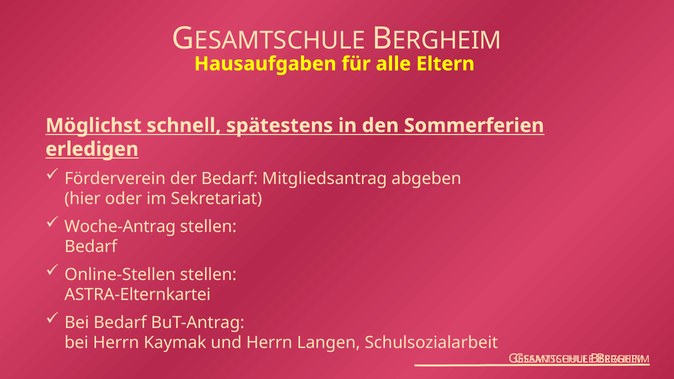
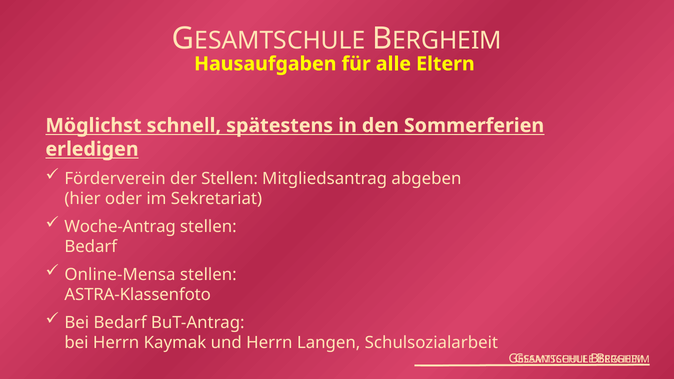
der Bedarf: Bedarf -> Stellen
Online-Stellen: Online-Stellen -> Online-Mensa
ASTRA-Elternkartei: ASTRA-Elternkartei -> ASTRA-Klassenfoto
